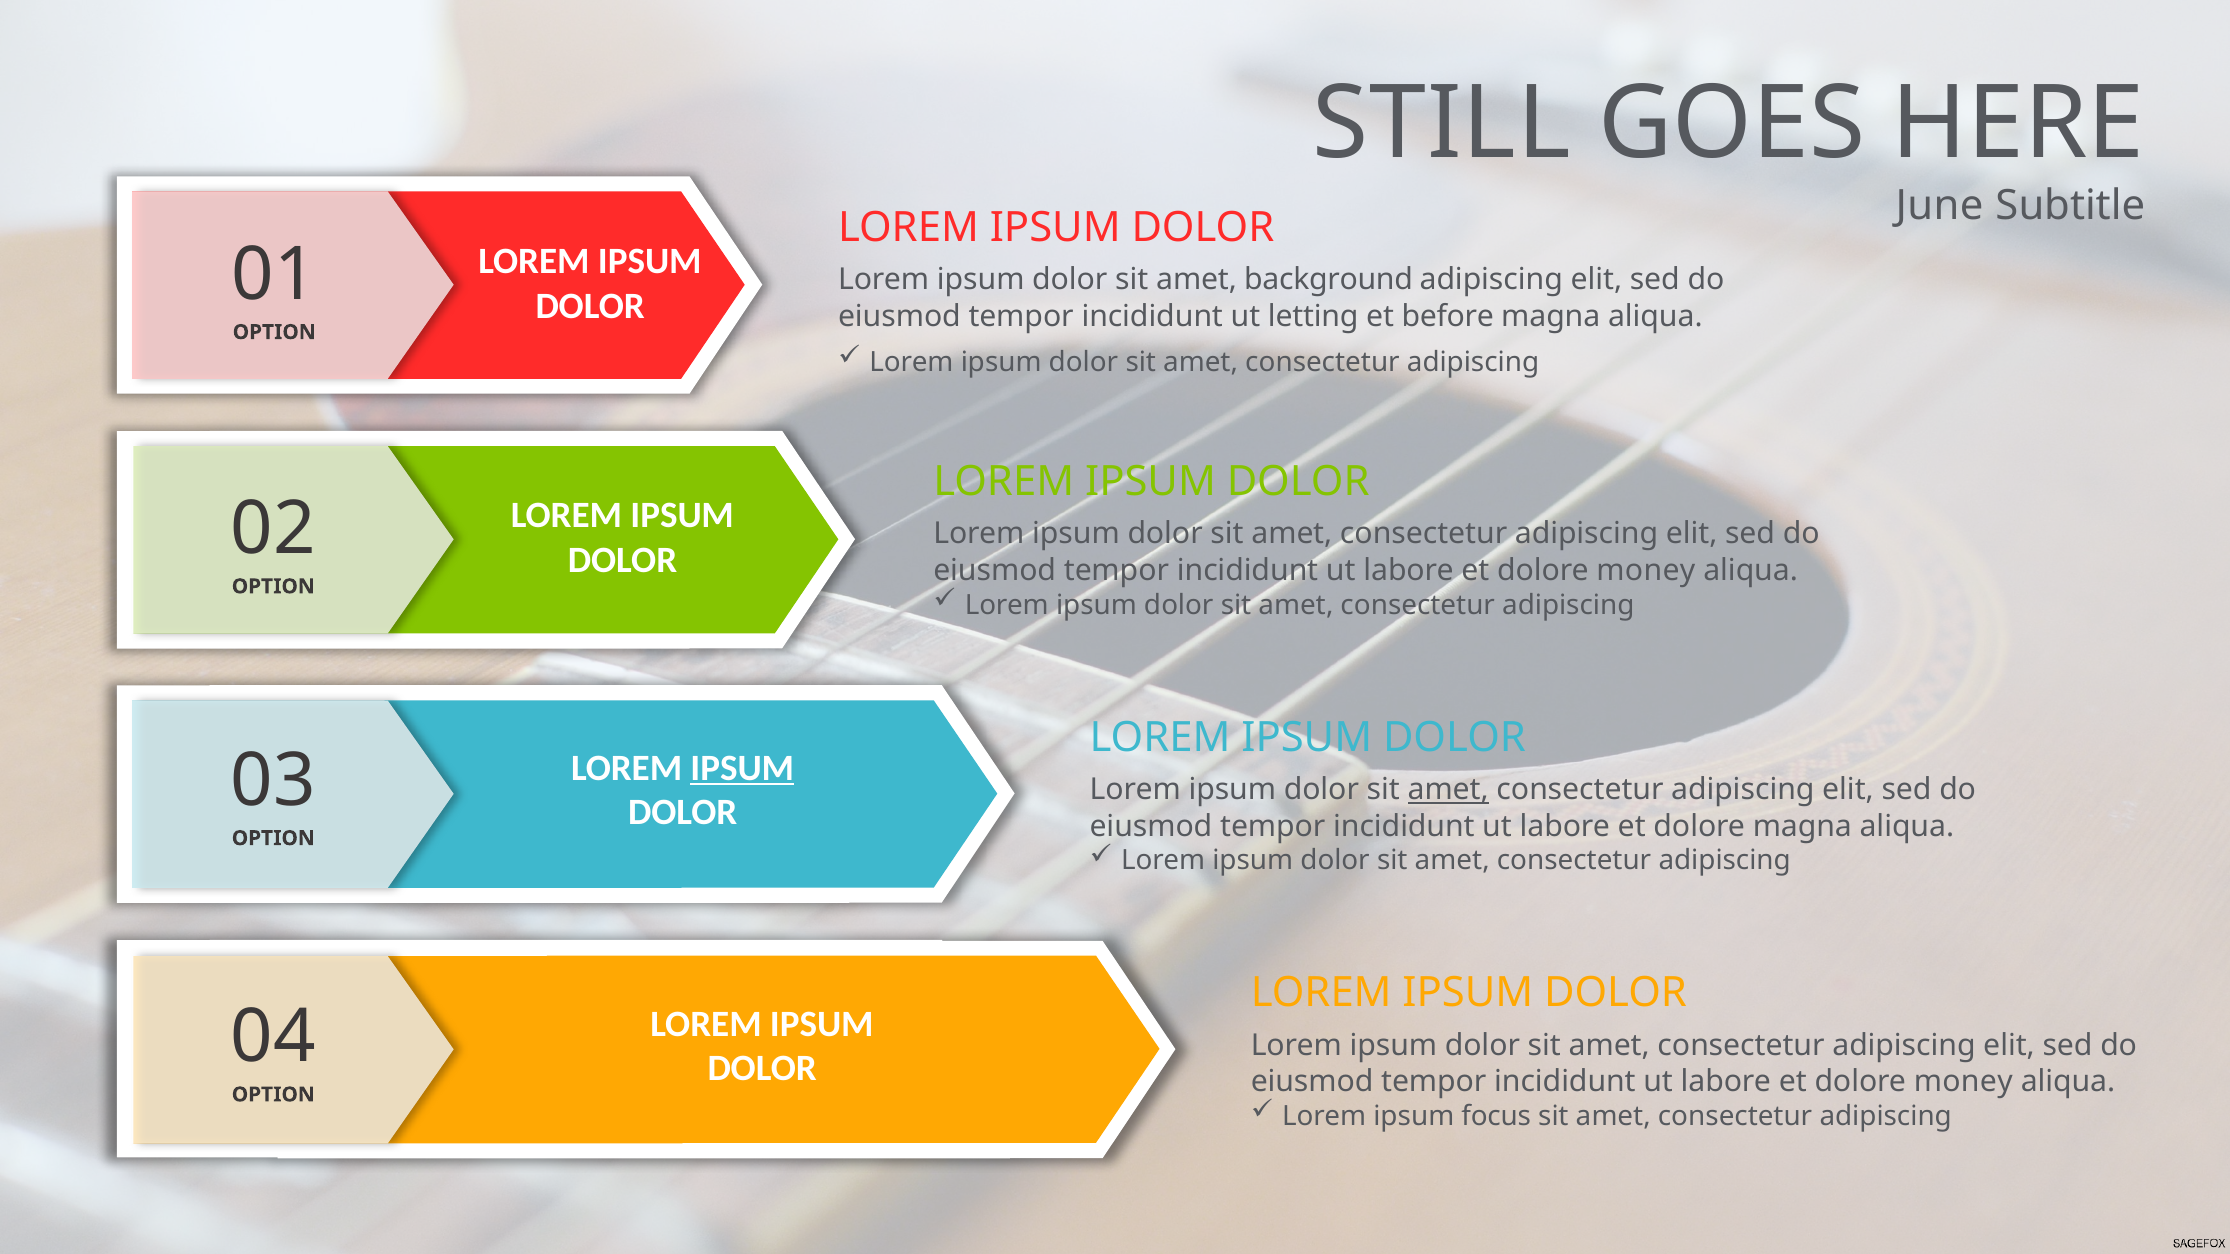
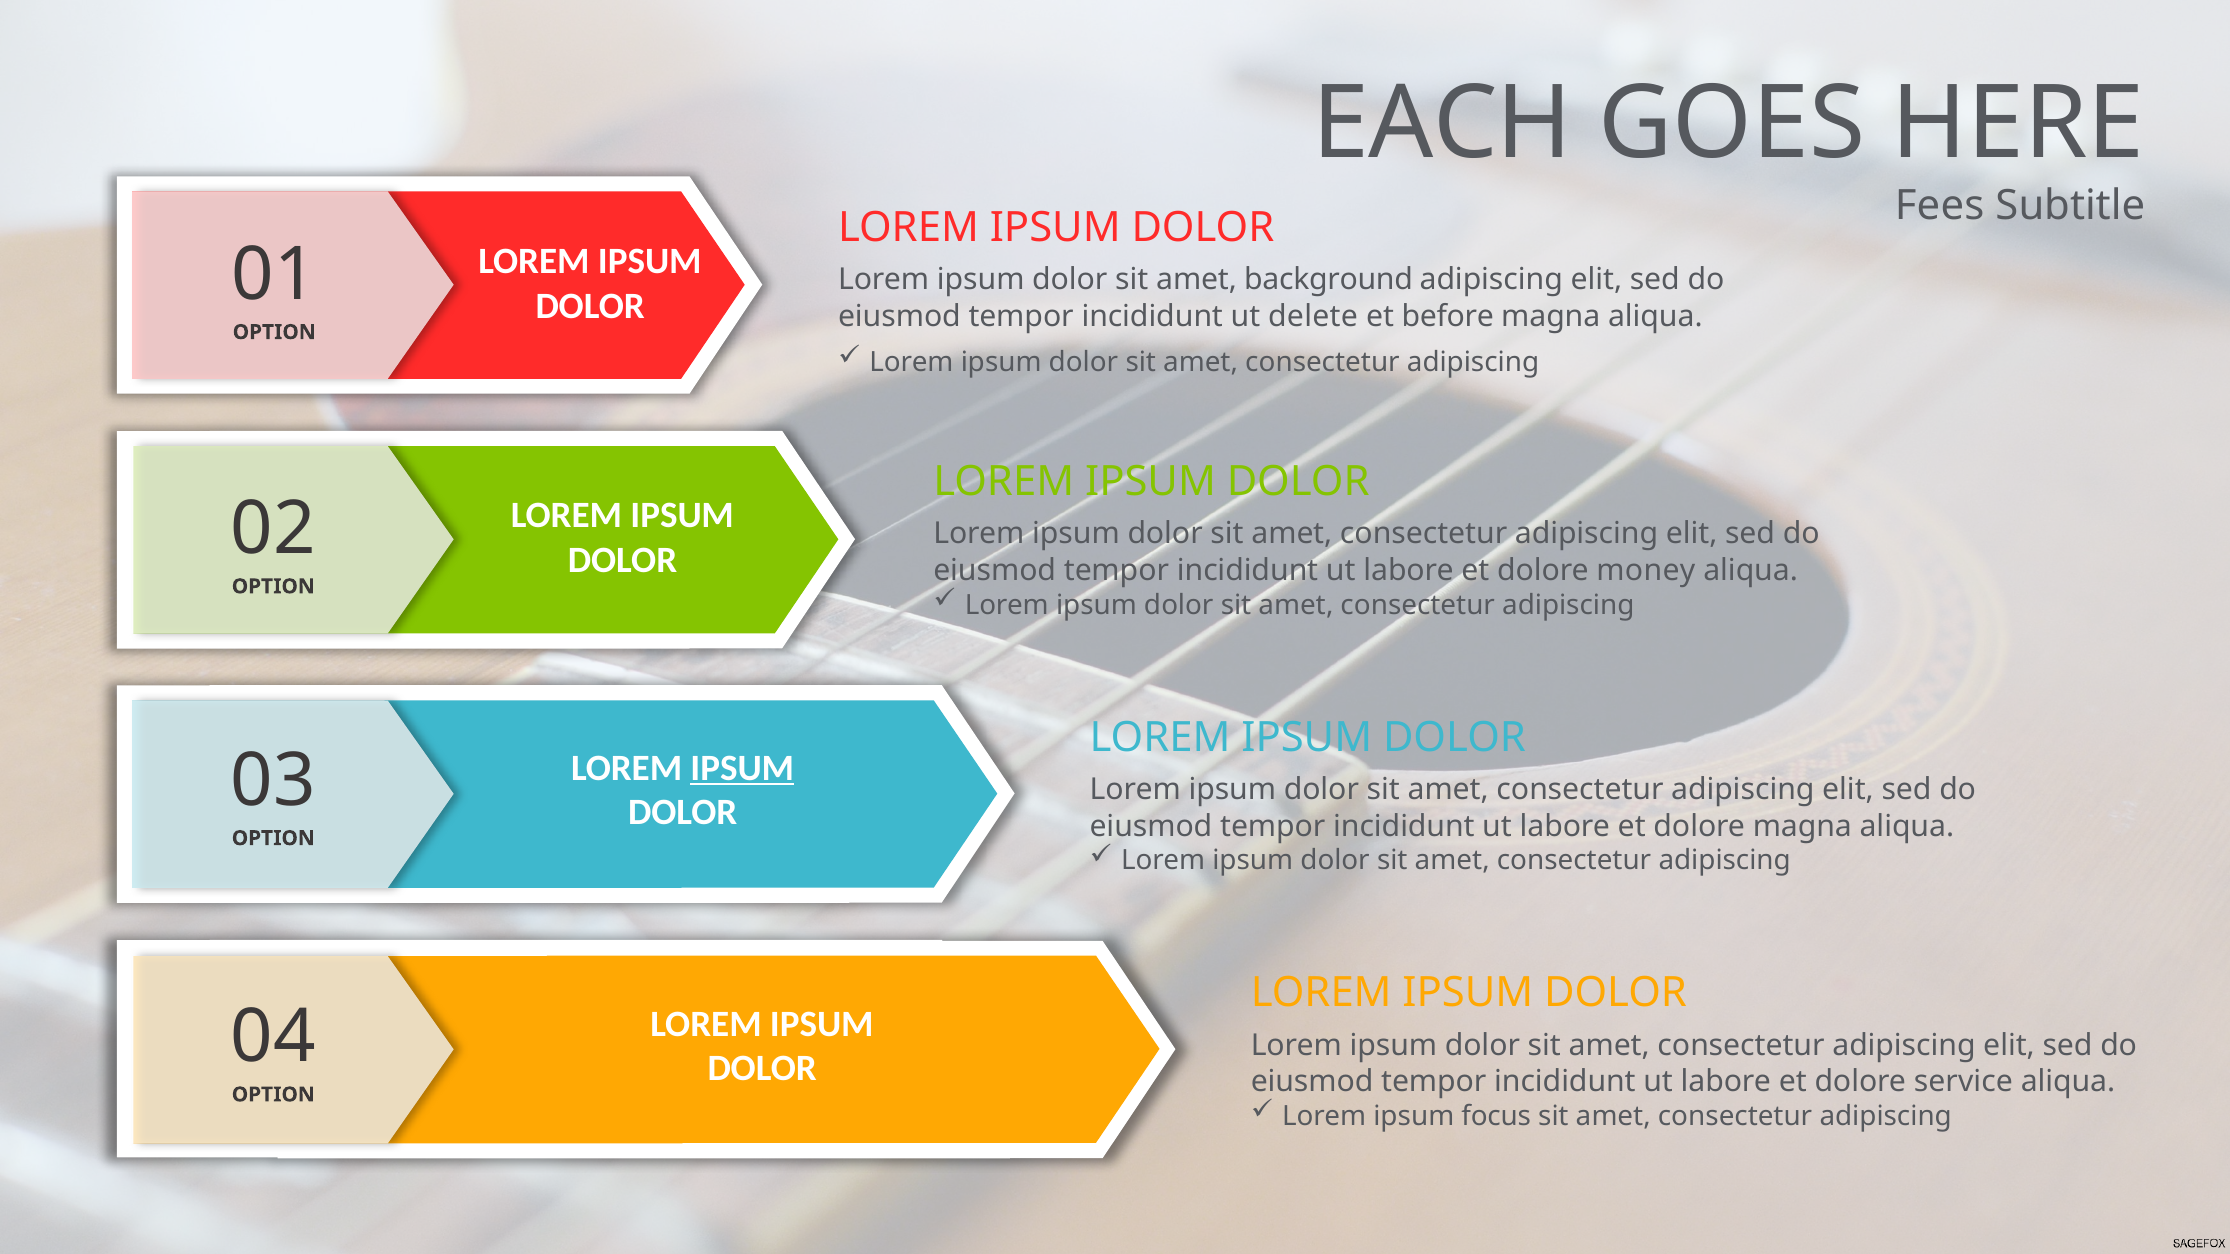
STILL: STILL -> EACH
June: June -> Fees
letting: letting -> delete
amet at (1448, 790) underline: present -> none
money at (1963, 1082): money -> service
